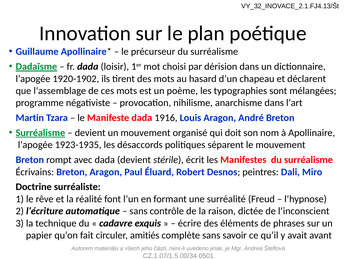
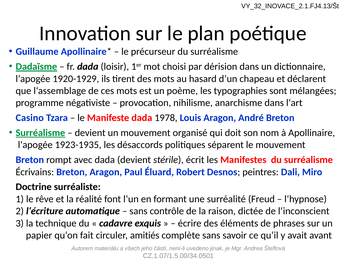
1920-1902: 1920-1902 -> 1920-1929
Martin: Martin -> Casino
1916: 1916 -> 1978
